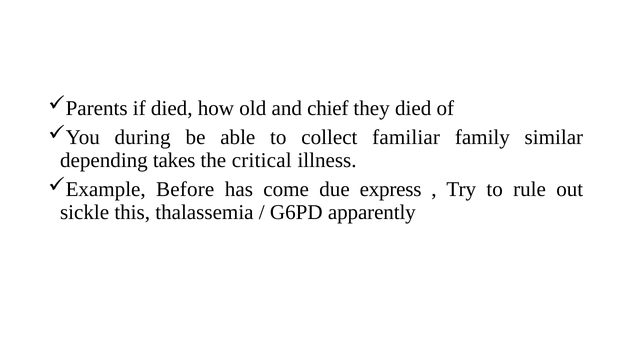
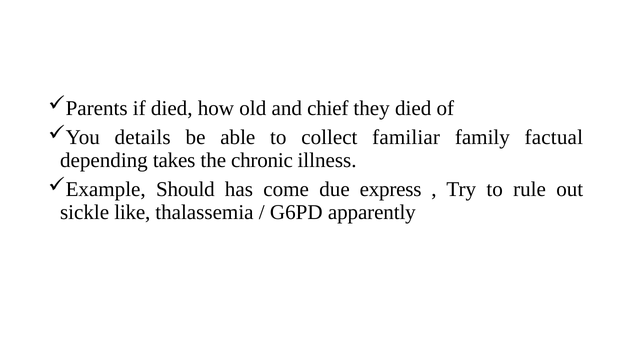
during: during -> details
similar: similar -> factual
critical: critical -> chronic
Before: Before -> Should
this: this -> like
